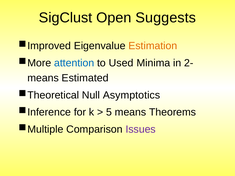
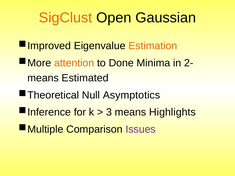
SigClust colour: black -> orange
Suggests: Suggests -> Gaussian
attention colour: blue -> orange
Used: Used -> Done
5: 5 -> 3
Theorems: Theorems -> Highlights
